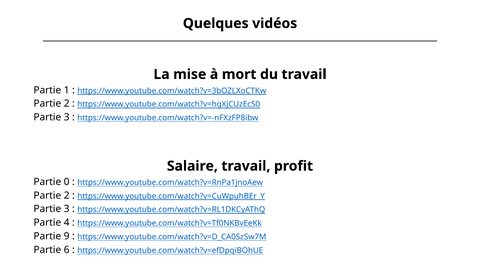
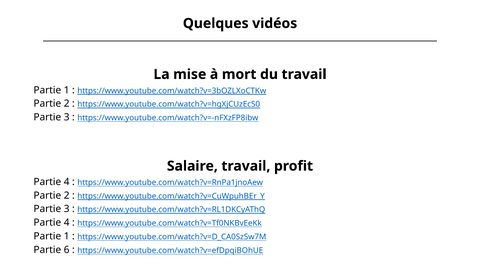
0 at (67, 182): 0 -> 4
9 at (67, 237): 9 -> 1
